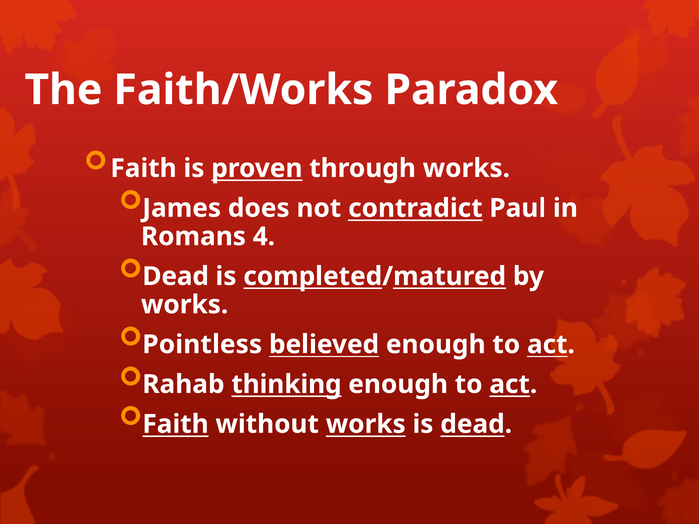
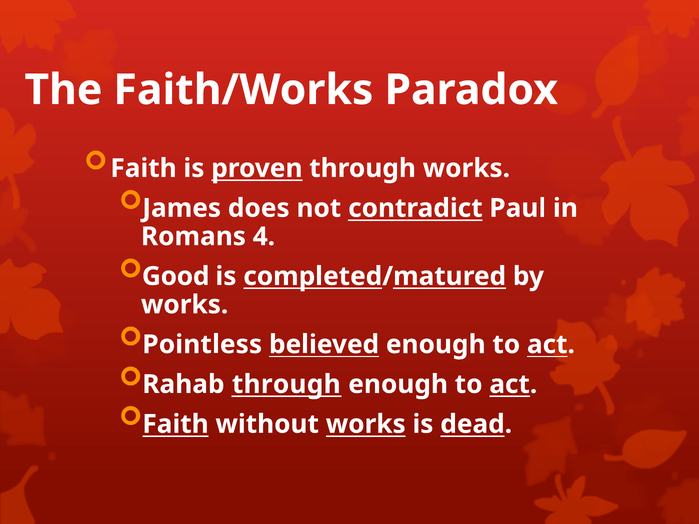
Dead at (176, 276): Dead -> Good
Rahab thinking: thinking -> through
